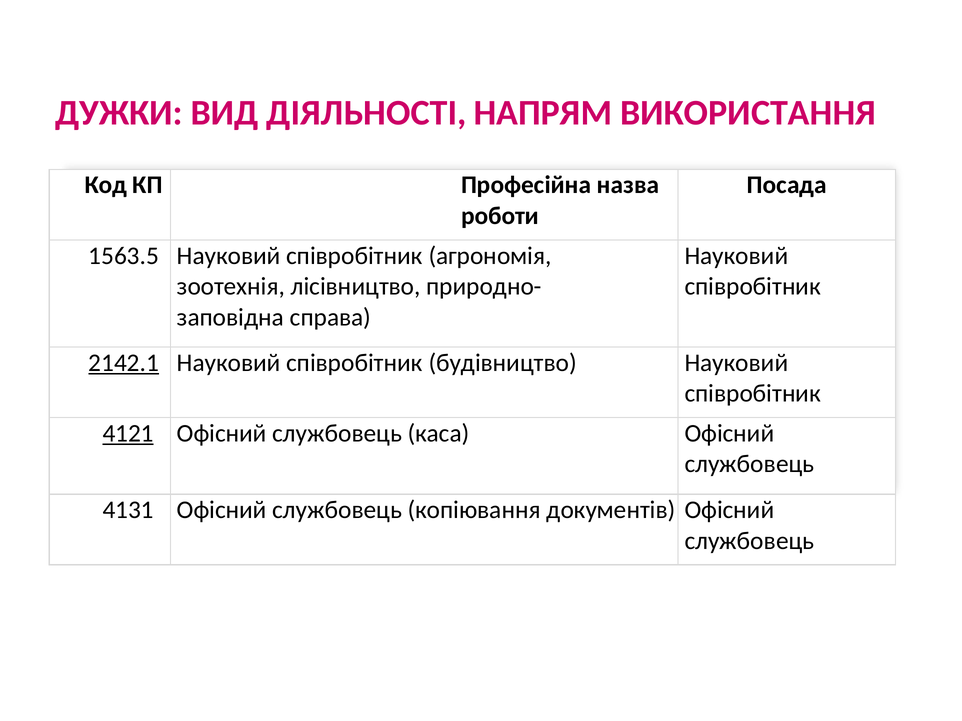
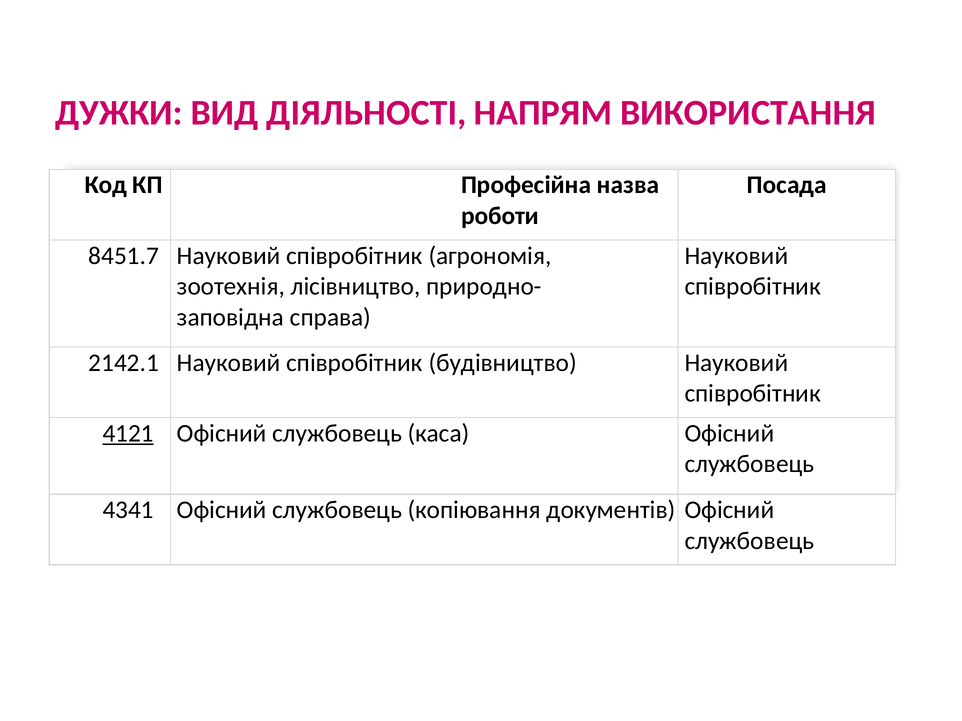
1563.5: 1563.5 -> 8451.7
2142.1 underline: present -> none
4131: 4131 -> 4341
